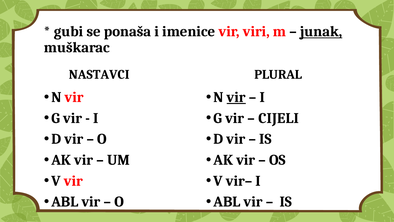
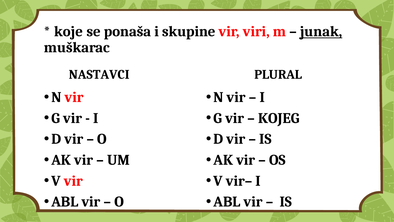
gubi: gubi -> koje
imenice: imenice -> skupine
vir at (236, 97) underline: present -> none
CIJELI: CIJELI -> KOJEG
